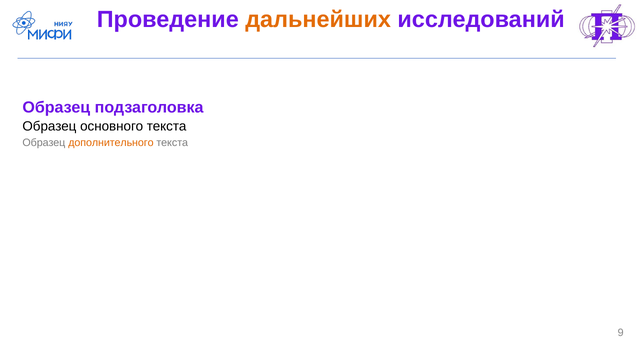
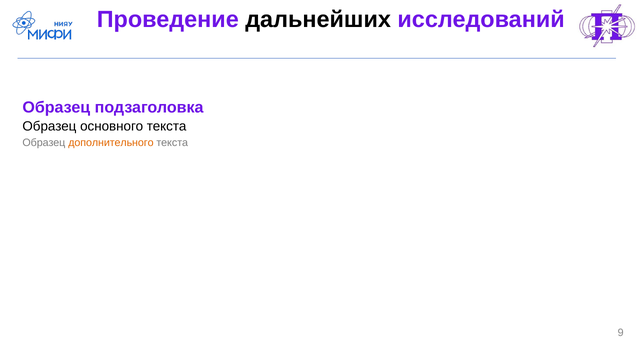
дальнейших colour: orange -> black
